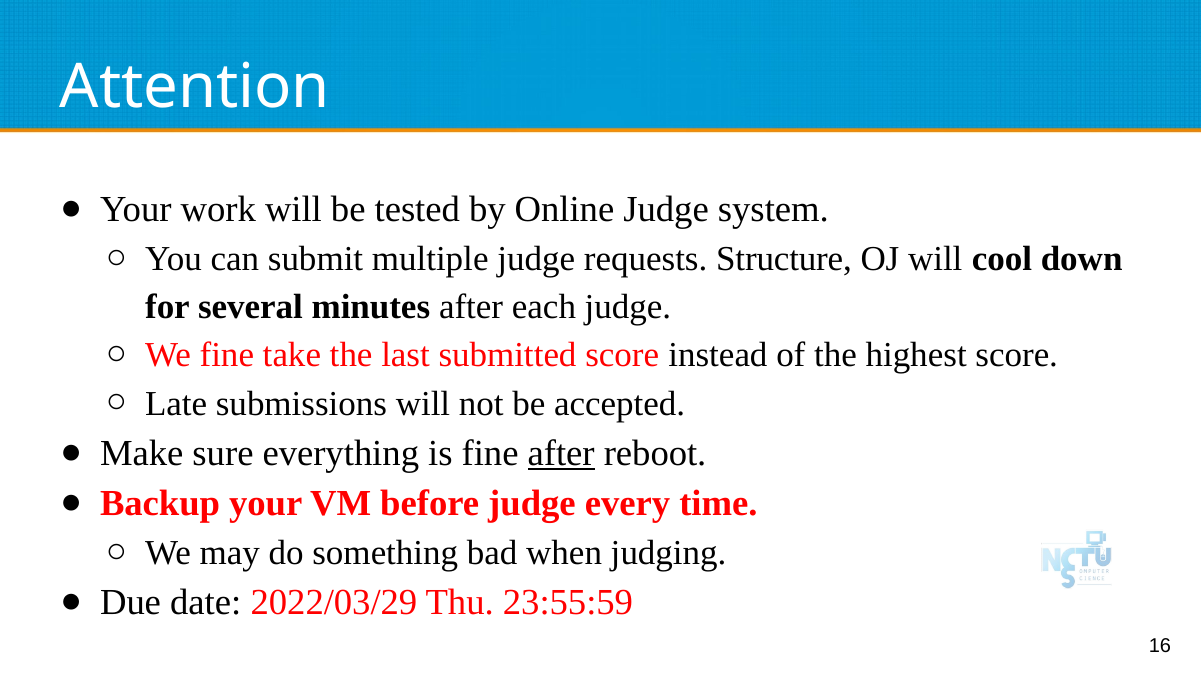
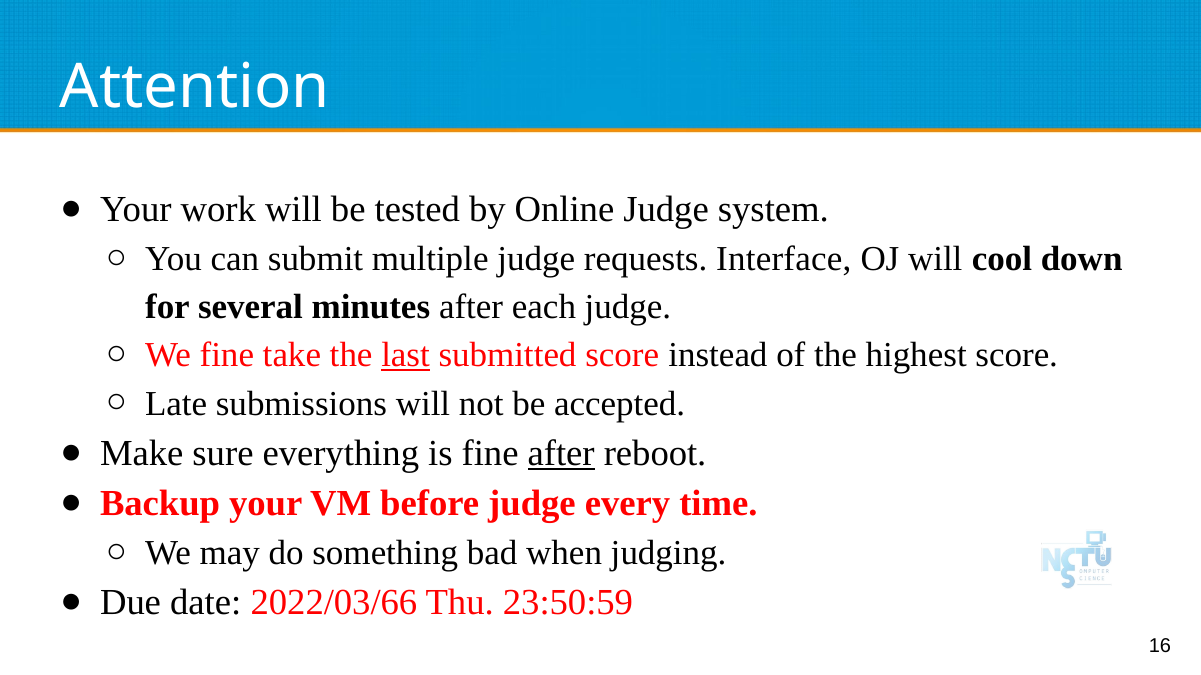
Structure: Structure -> Interface
last underline: none -> present
2022/03/29: 2022/03/29 -> 2022/03/66
23:55:59: 23:55:59 -> 23:50:59
